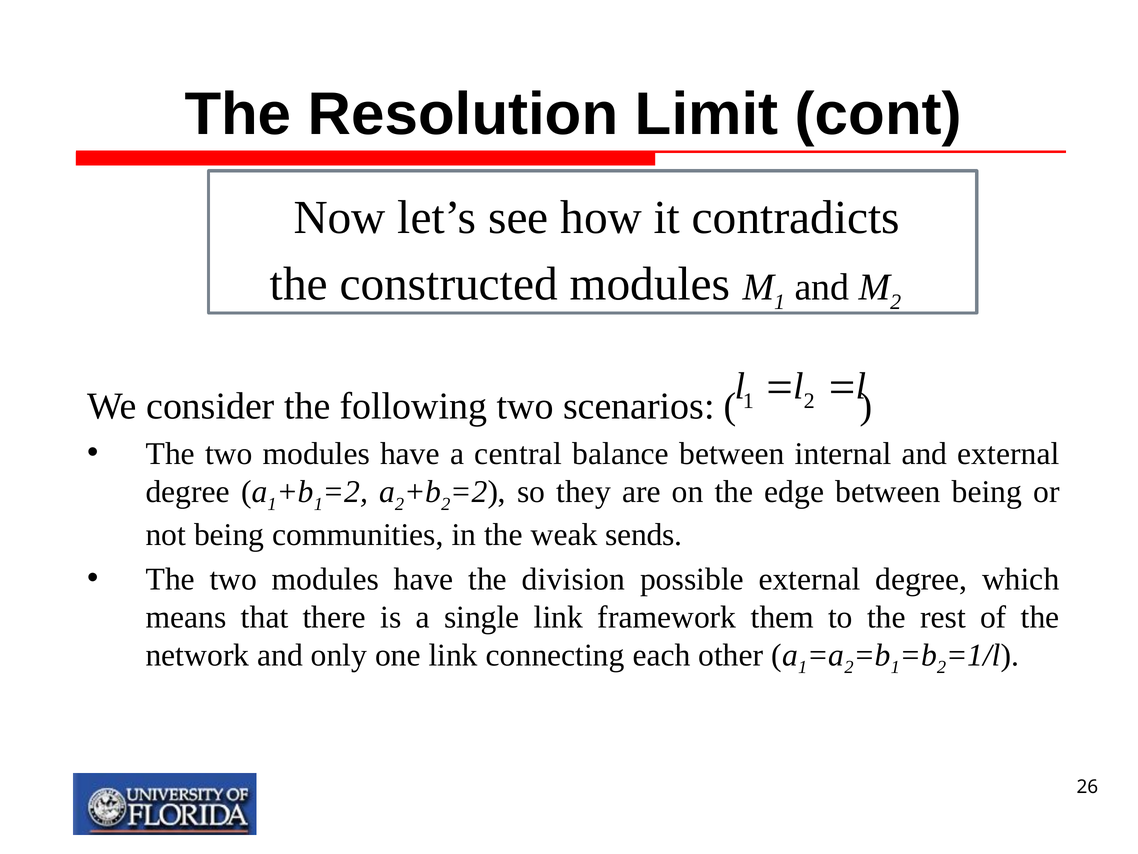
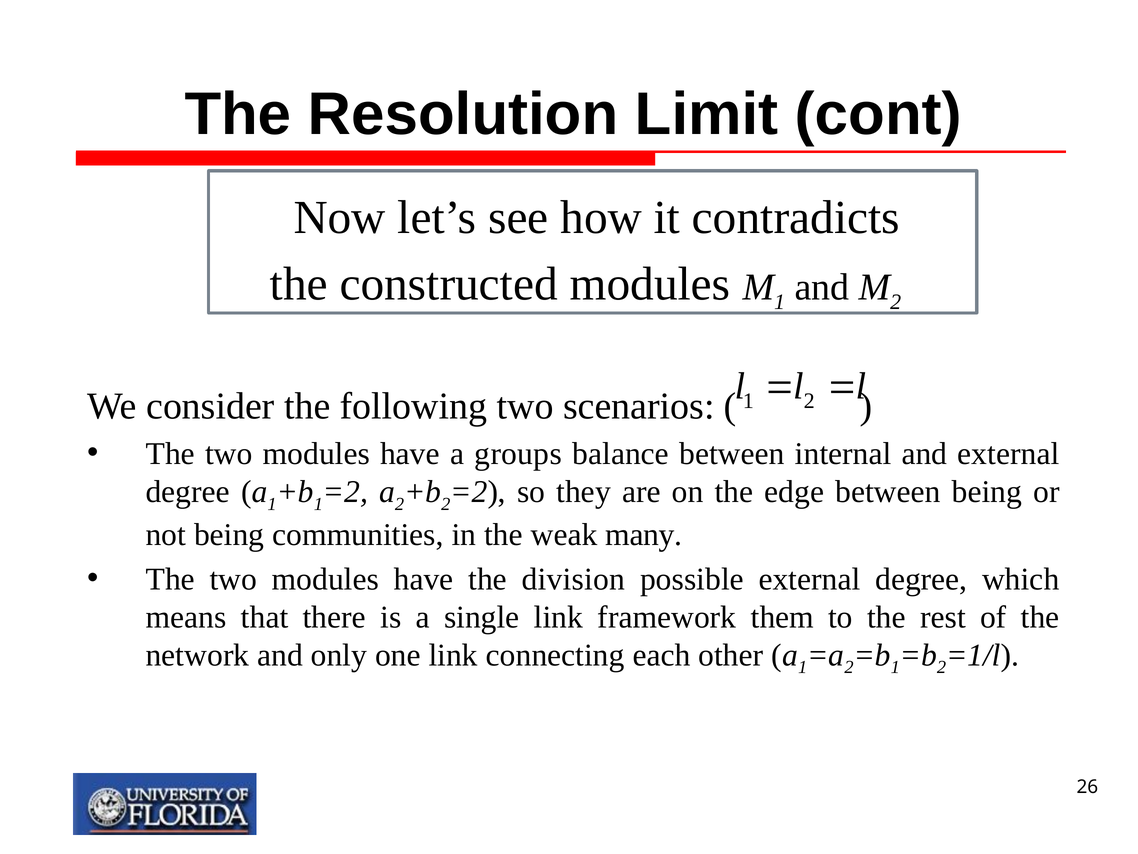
central: central -> groups
sends: sends -> many
